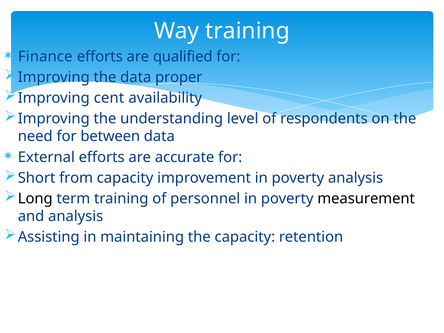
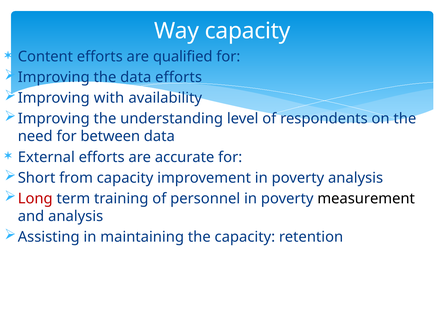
Way training: training -> capacity
Finance: Finance -> Content
data proper: proper -> efforts
cent: cent -> with
Long colour: black -> red
